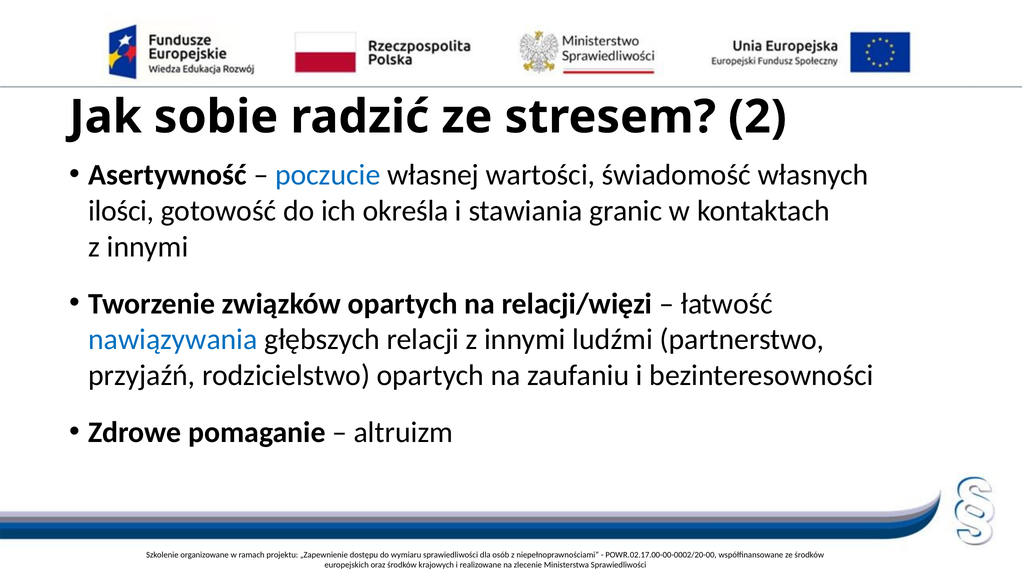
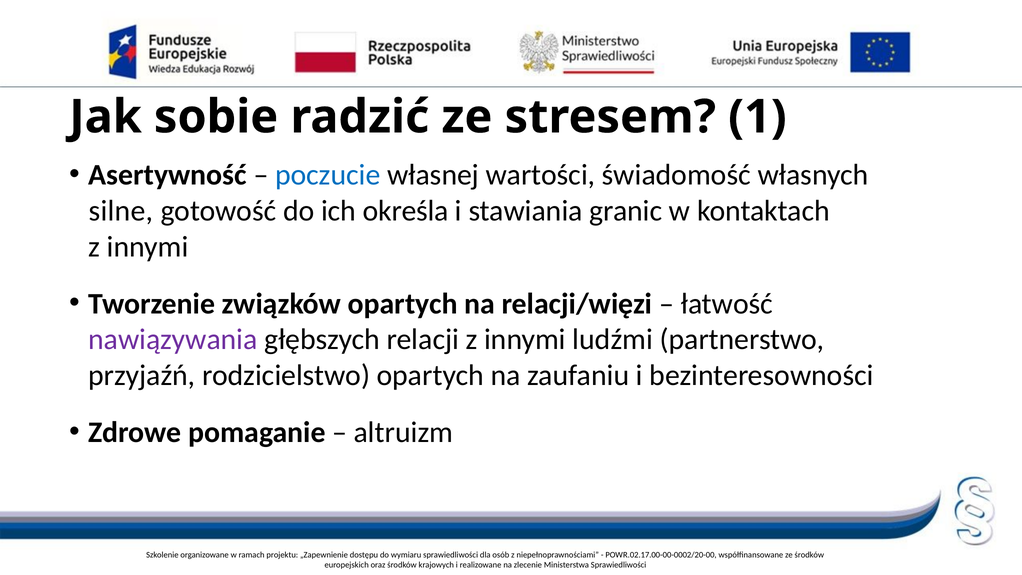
2: 2 -> 1
ilości: ilości -> silne
nawiązywania colour: blue -> purple
